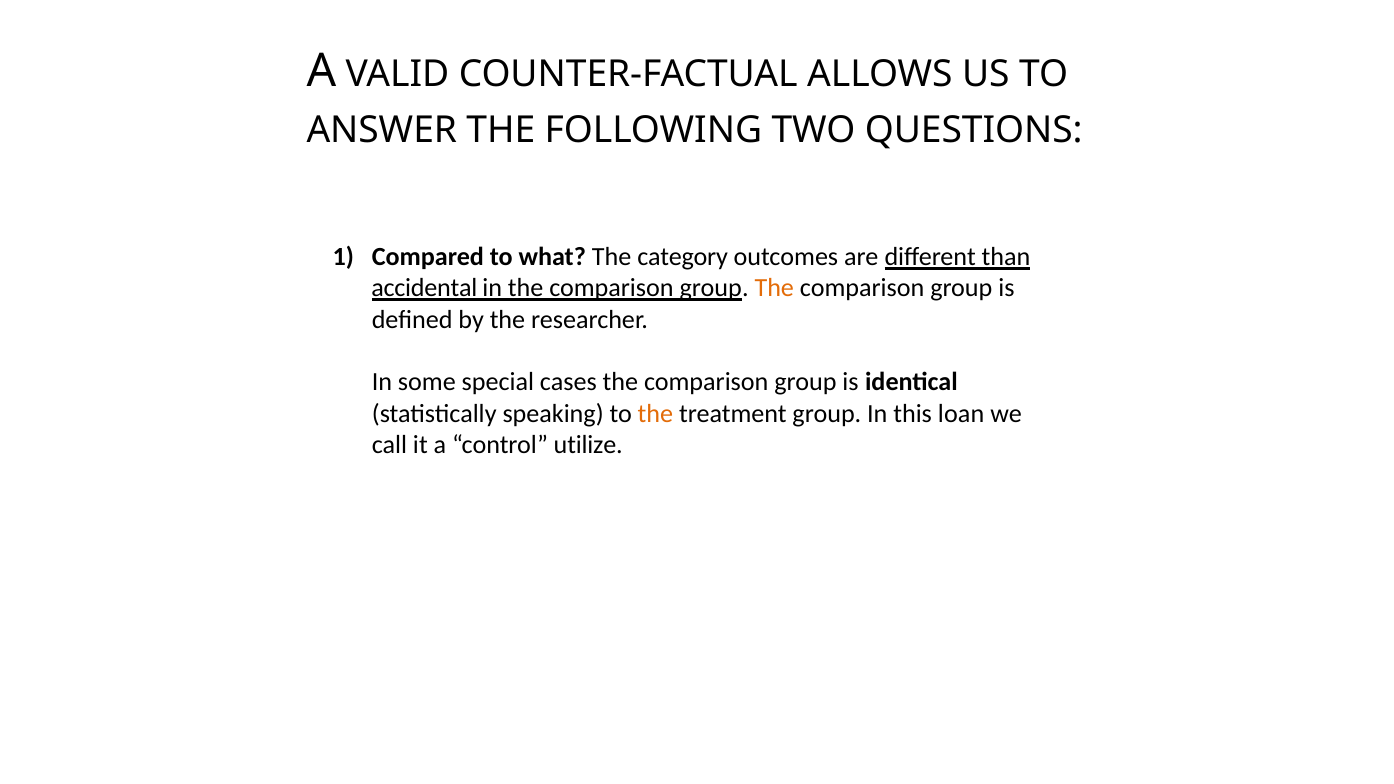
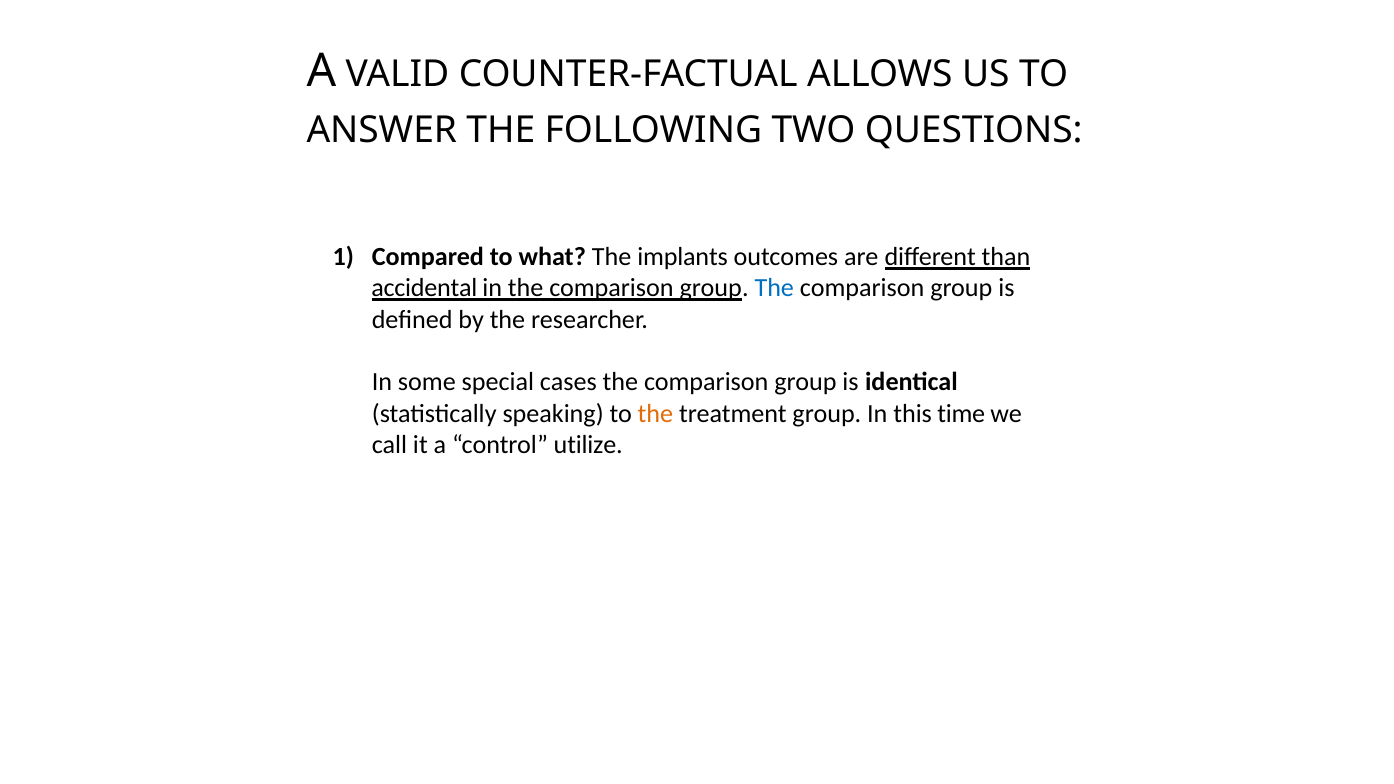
category: category -> implants
The at (774, 288) colour: orange -> blue
loan: loan -> time
